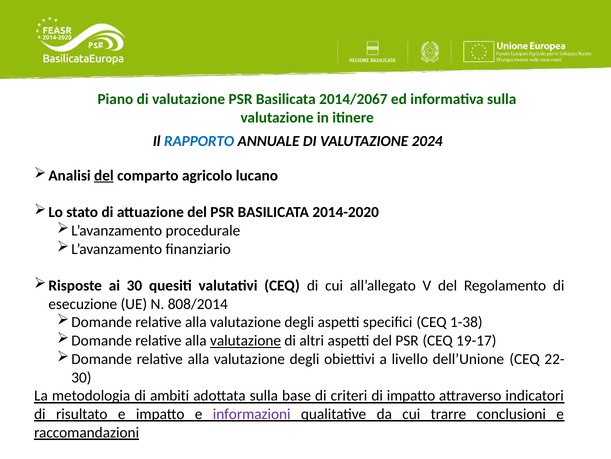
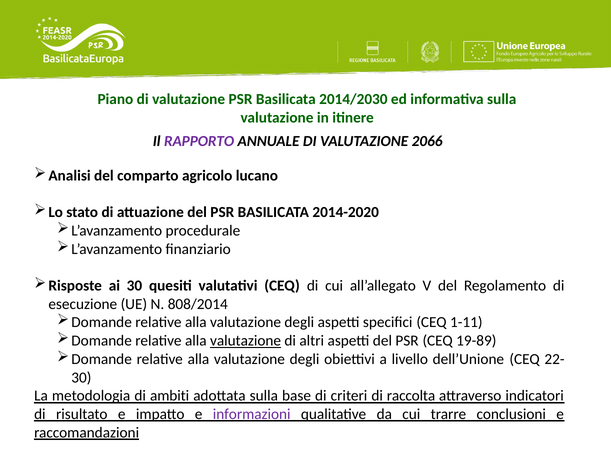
2014/2067: 2014/2067 -> 2014/2030
RAPPORTO colour: blue -> purple
2024: 2024 -> 2066
del at (104, 175) underline: present -> none
1-38: 1-38 -> 1-11
19-17: 19-17 -> 19-89
di impatto: impatto -> raccolta
